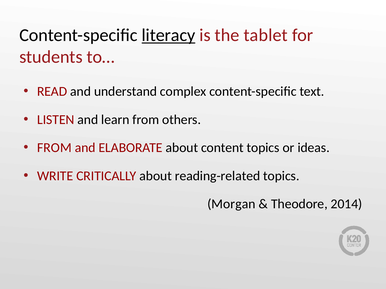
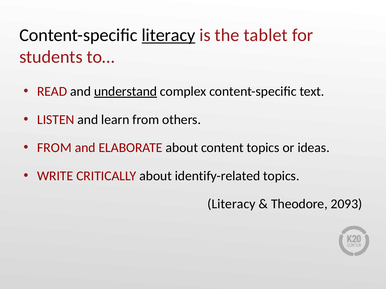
understand underline: none -> present
reading-related: reading-related -> identify-related
Morgan at (231, 204): Morgan -> Literacy
2014: 2014 -> 2093
